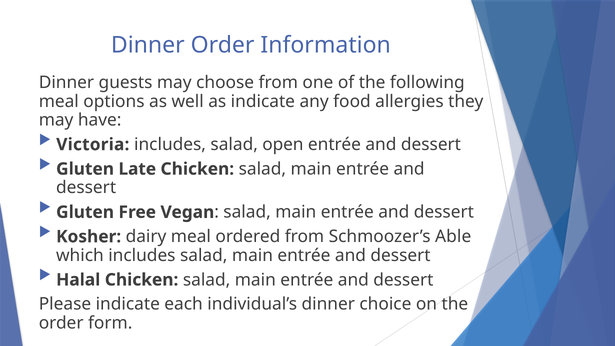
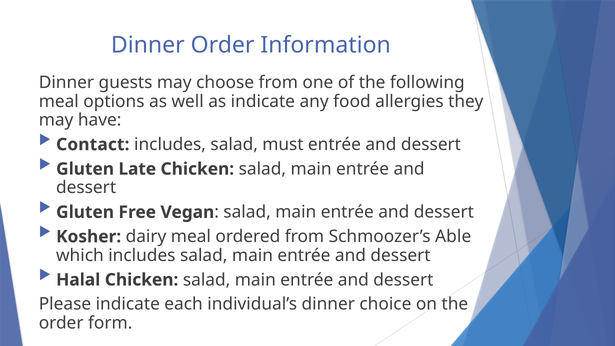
Victoria: Victoria -> Contact
open: open -> must
